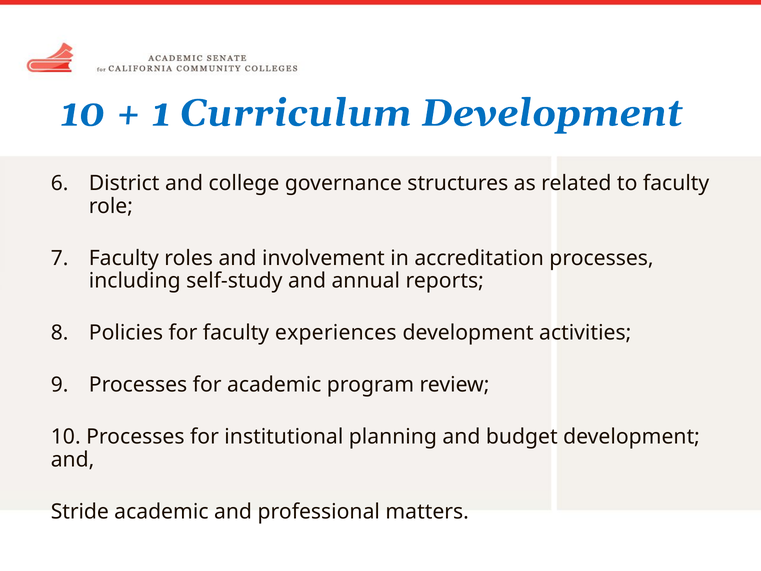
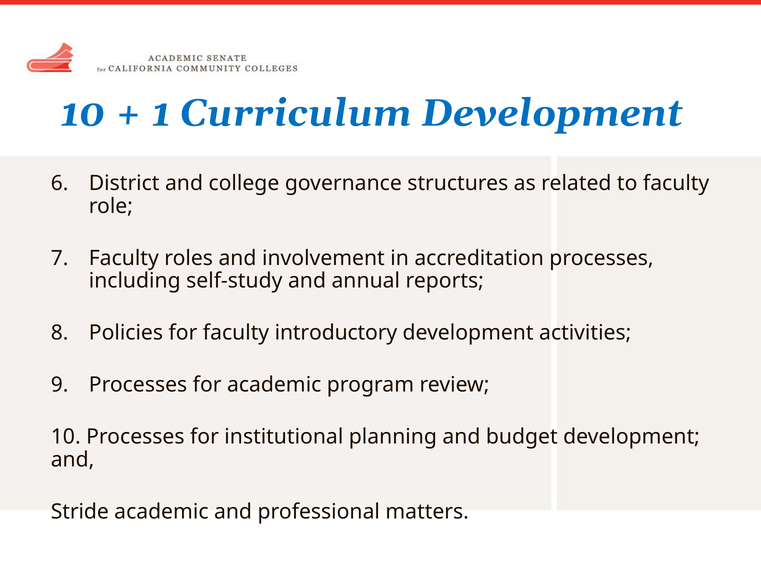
experiences: experiences -> introductory
